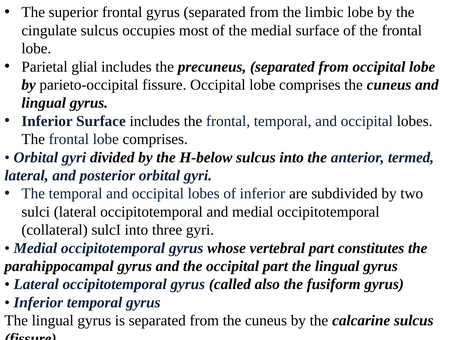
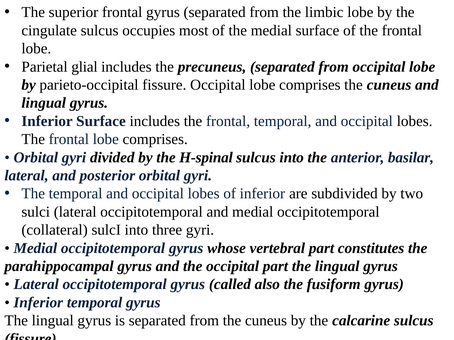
H-below: H-below -> H-spinal
termed: termed -> basilar
